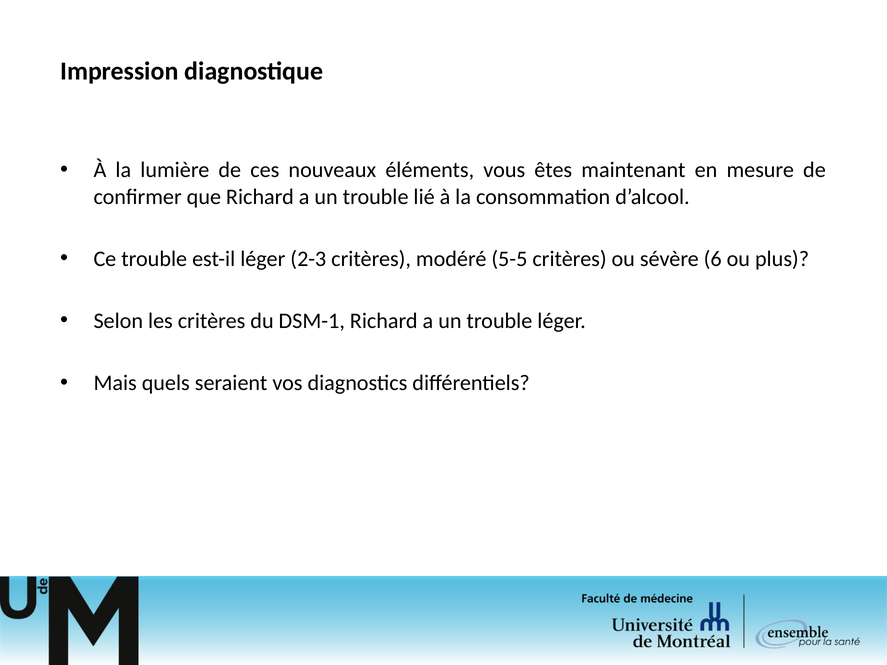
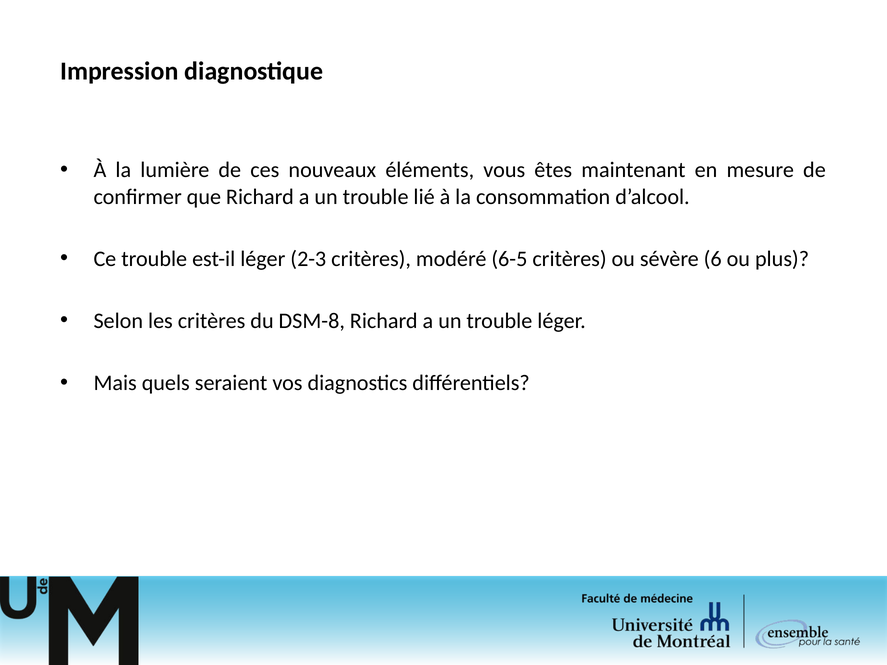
5-5: 5-5 -> 6-5
DSM-1: DSM-1 -> DSM-8
